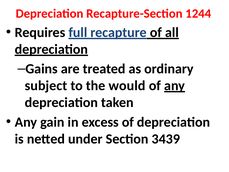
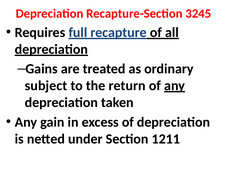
1244: 1244 -> 3245
would: would -> return
3439: 3439 -> 1211
